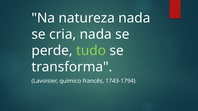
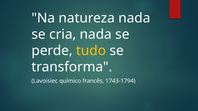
tudo colour: light green -> yellow
